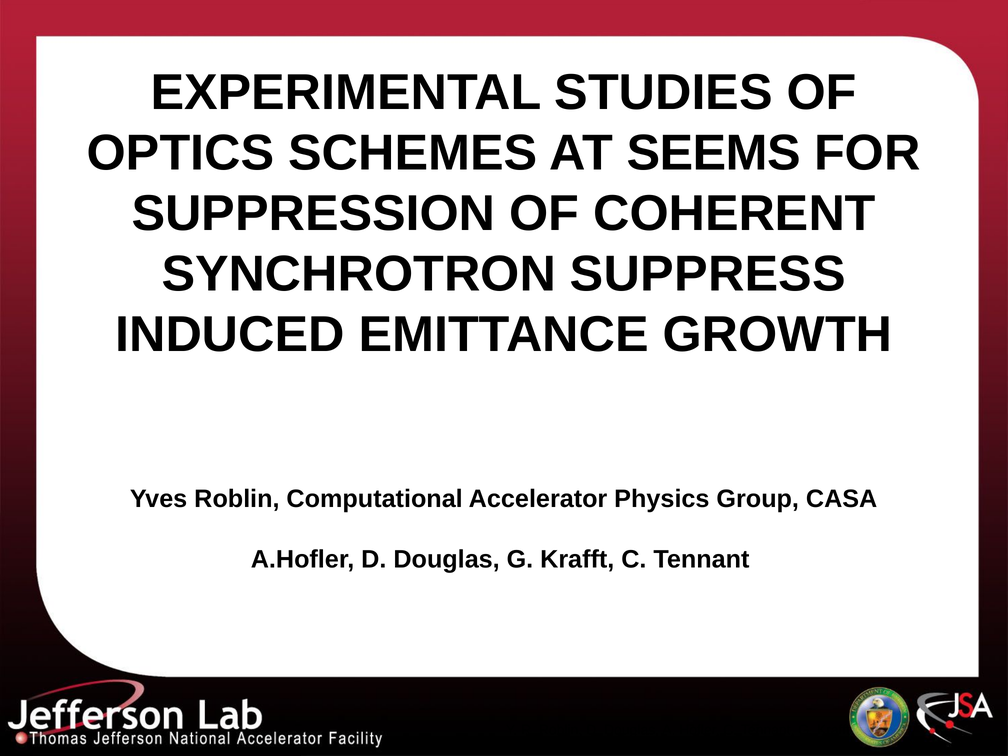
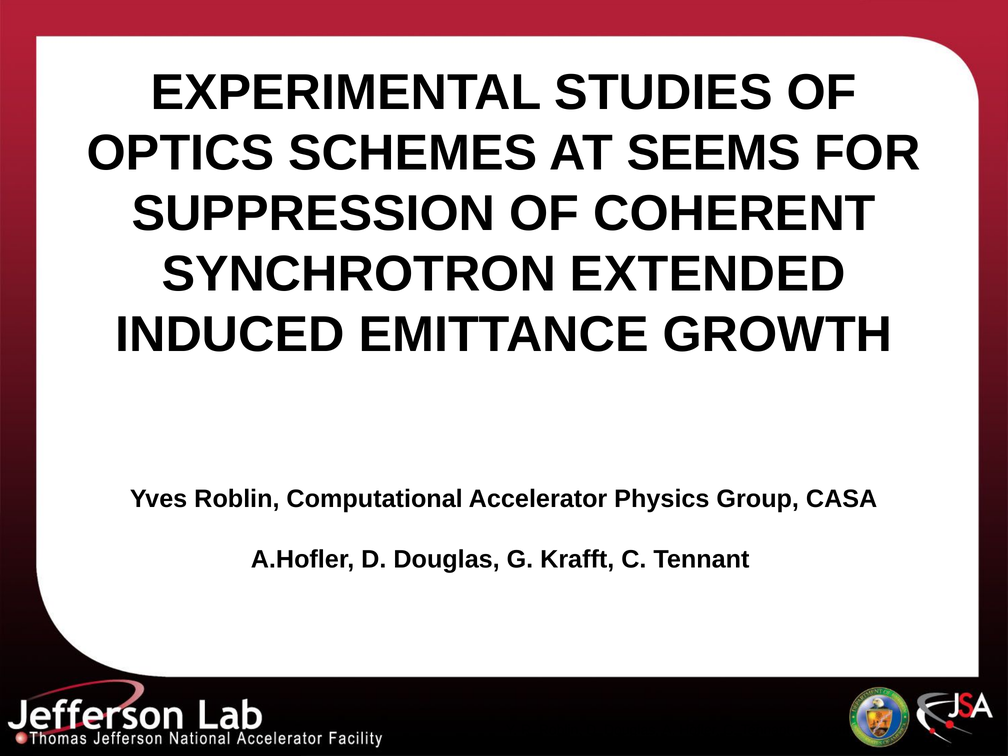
SUPPRESS: SUPPRESS -> EXTENDED
